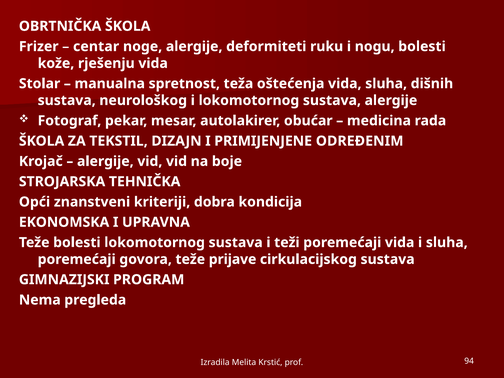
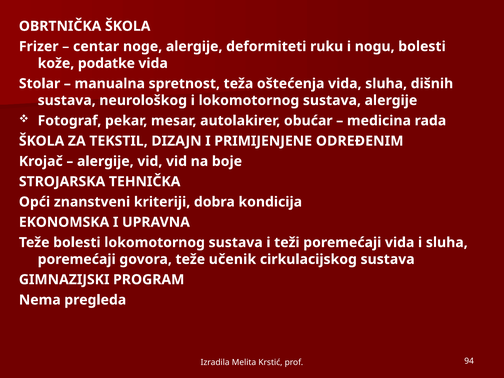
rješenju: rješenju -> podatke
prijave: prijave -> učenik
